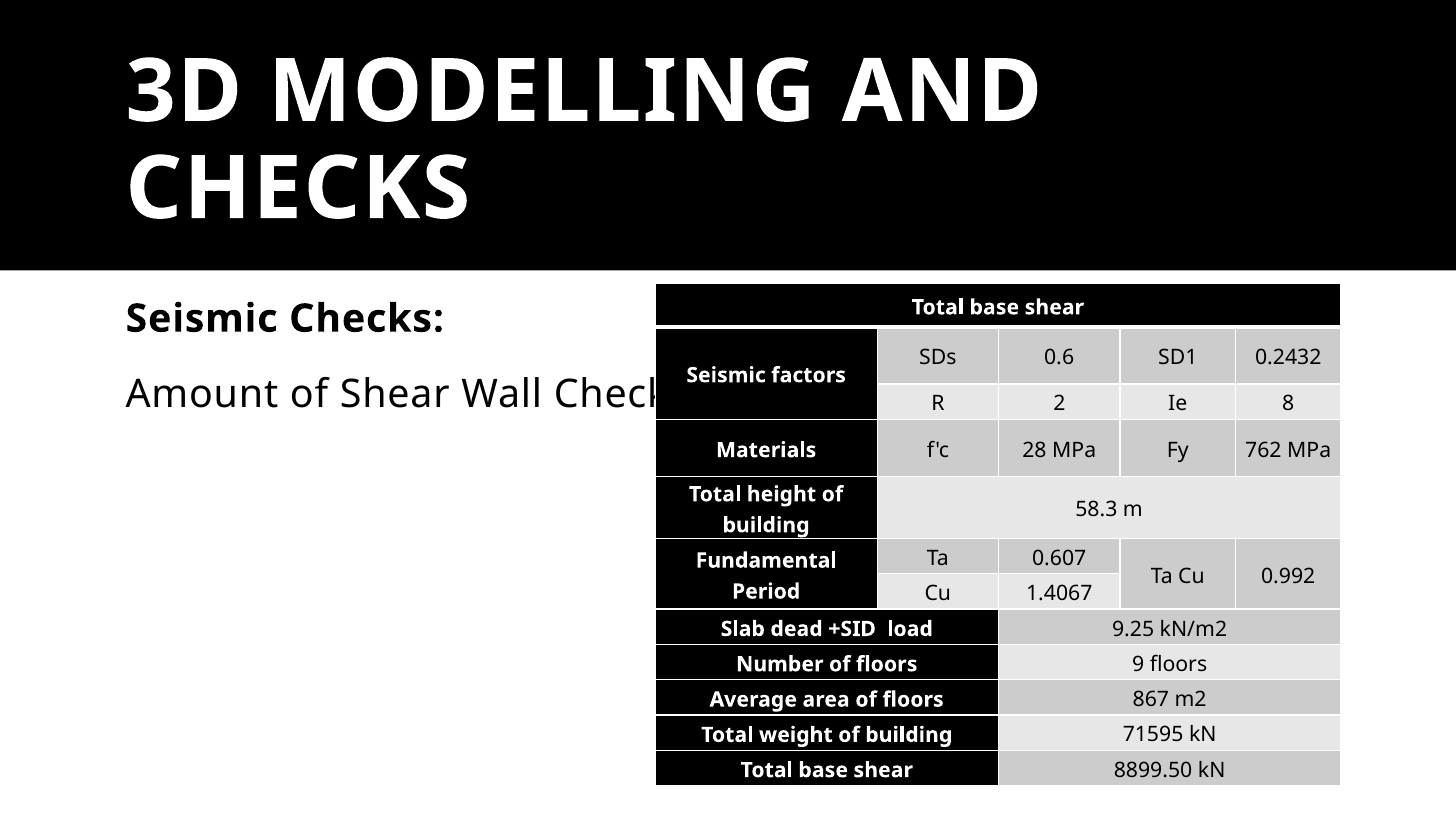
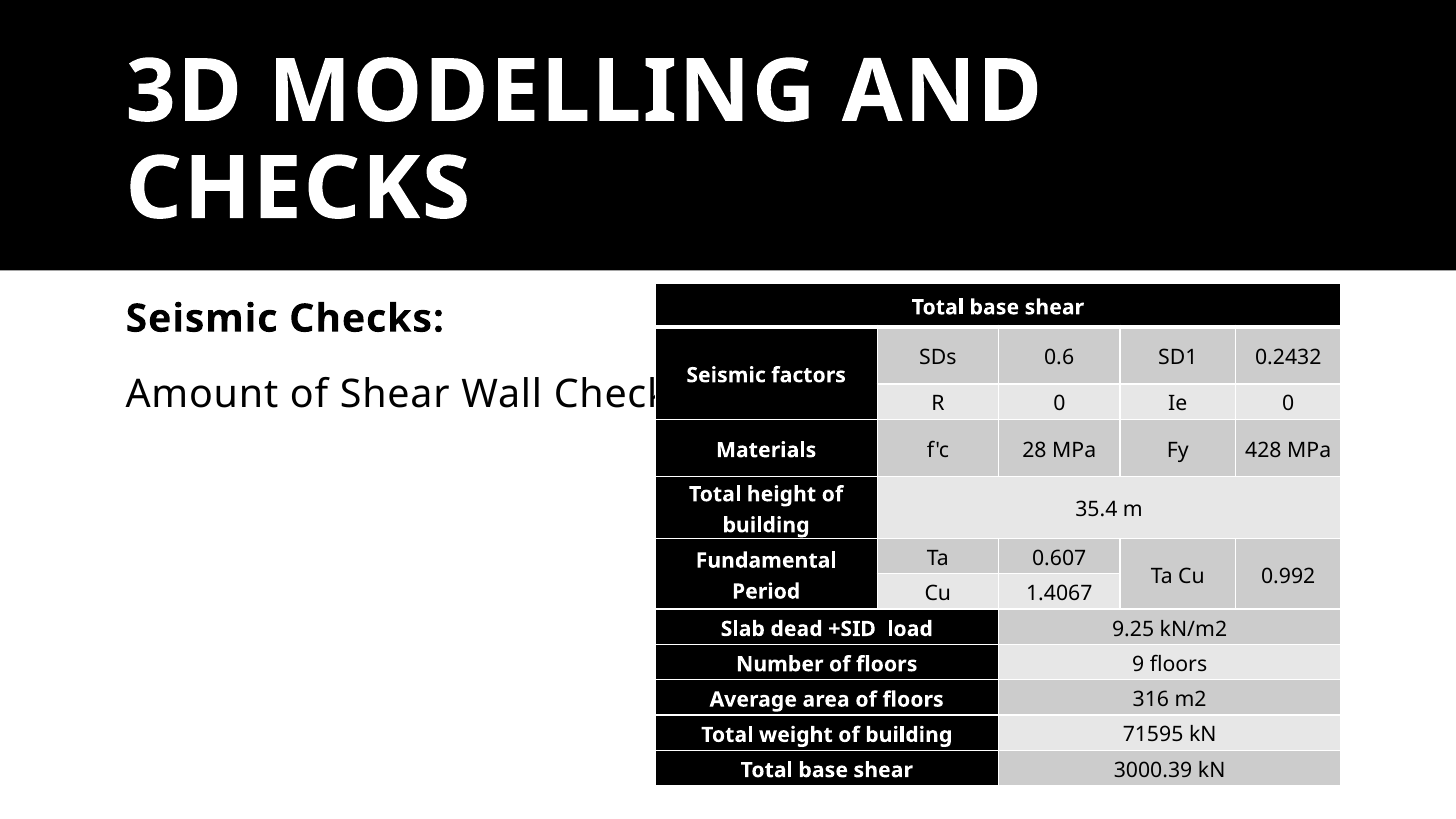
R 2: 2 -> 0
Ie 8: 8 -> 0
762: 762 -> 428
58.3: 58.3 -> 35.4
867: 867 -> 316
8899.50: 8899.50 -> 3000.39
